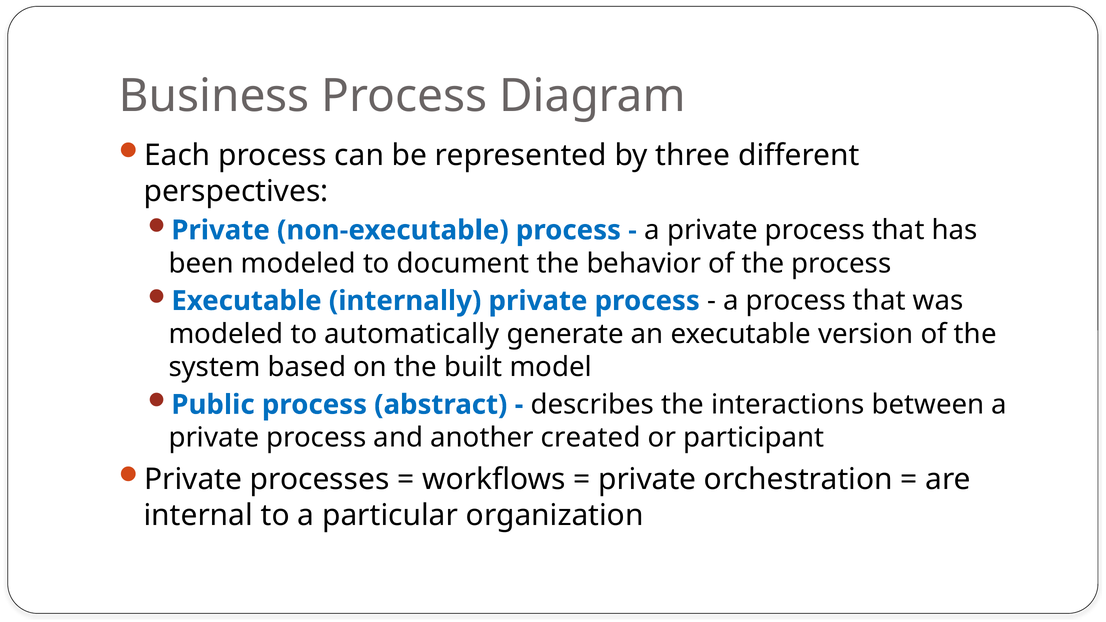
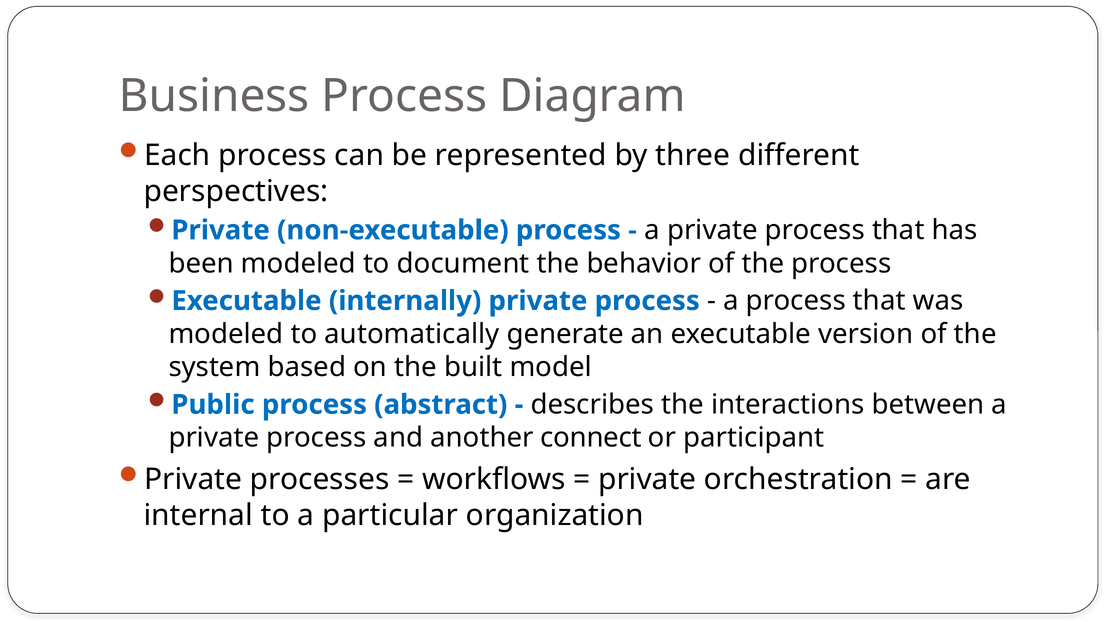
created: created -> connect
